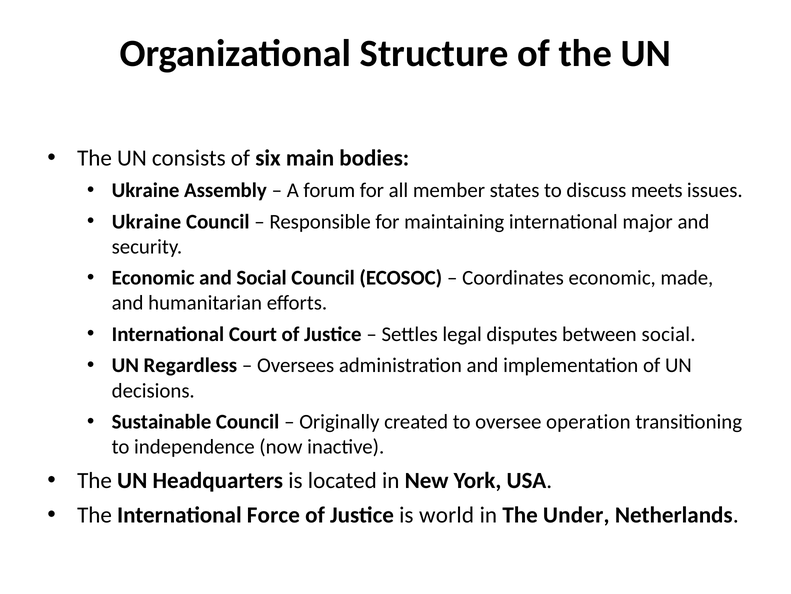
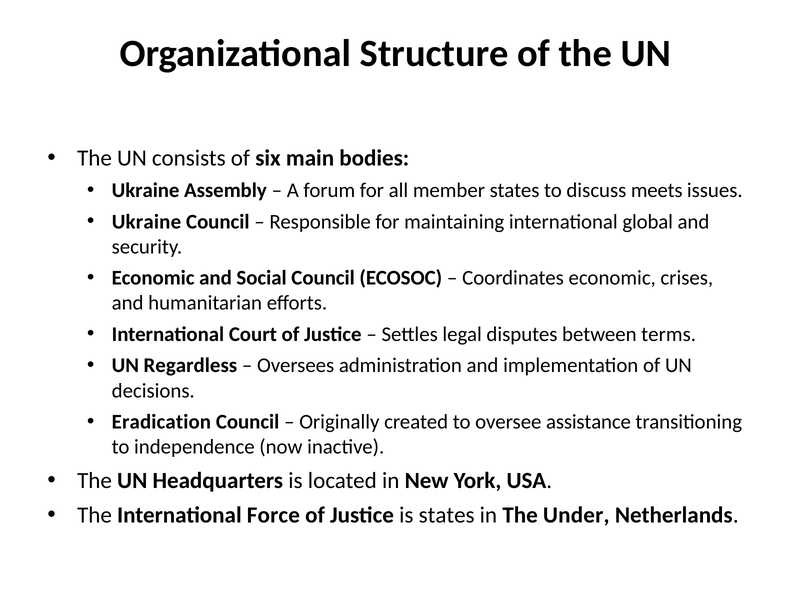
major: major -> global
made: made -> crises
between social: social -> terms
Sustainable: Sustainable -> Eradication
operation: operation -> assistance
is world: world -> states
